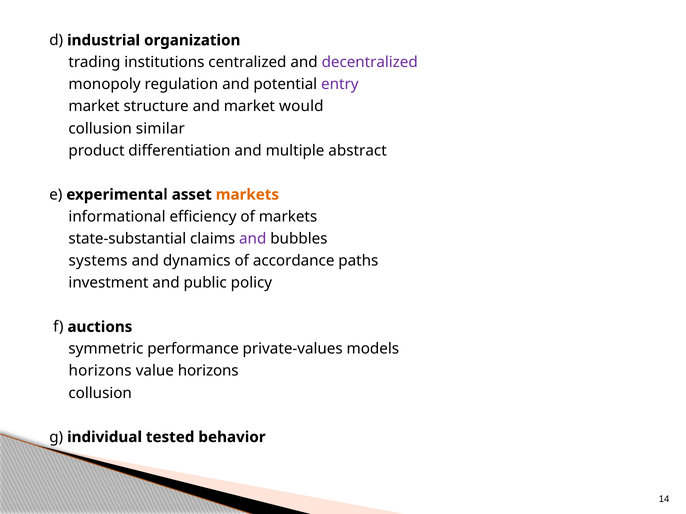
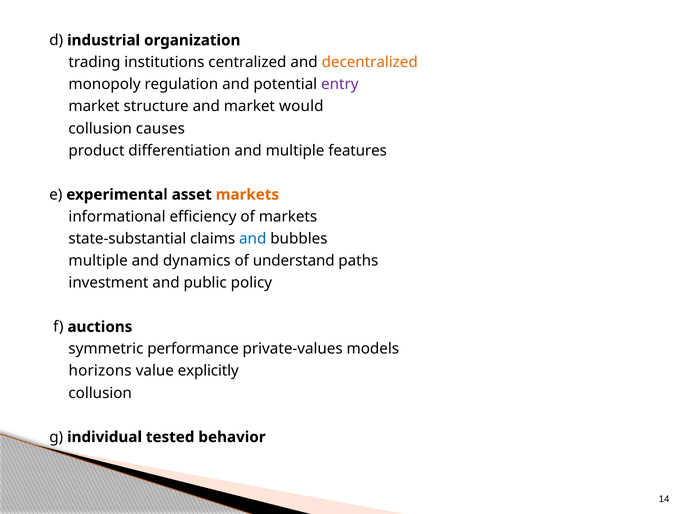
decentralized colour: purple -> orange
similar: similar -> causes
abstract: abstract -> features
and at (253, 239) colour: purple -> blue
systems at (98, 261): systems -> multiple
accordance: accordance -> understand
value horizons: horizons -> explicitly
